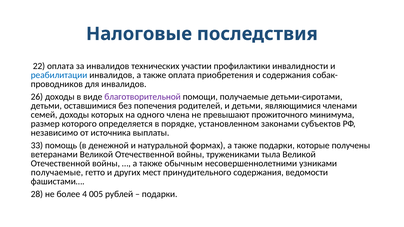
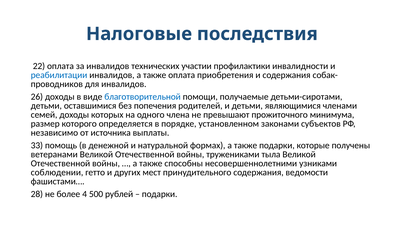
благотворительной colour: purple -> blue
обычным: обычным -> способны
получаемые at (57, 173): получаемые -> соблюдении
005: 005 -> 500
